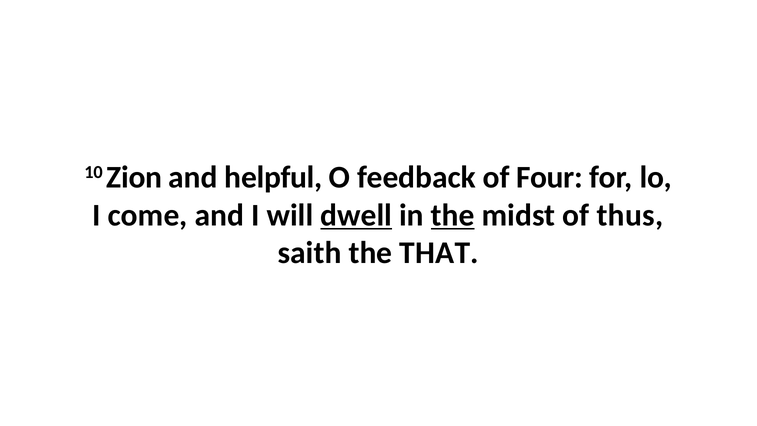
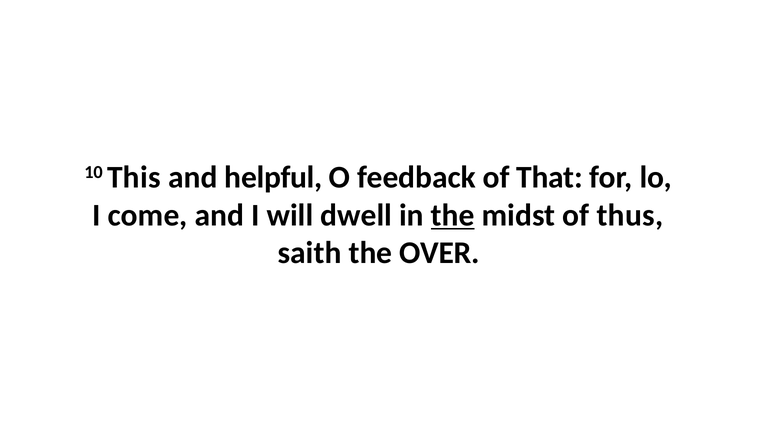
Zion: Zion -> This
Four: Four -> That
dwell underline: present -> none
THAT: THAT -> OVER
